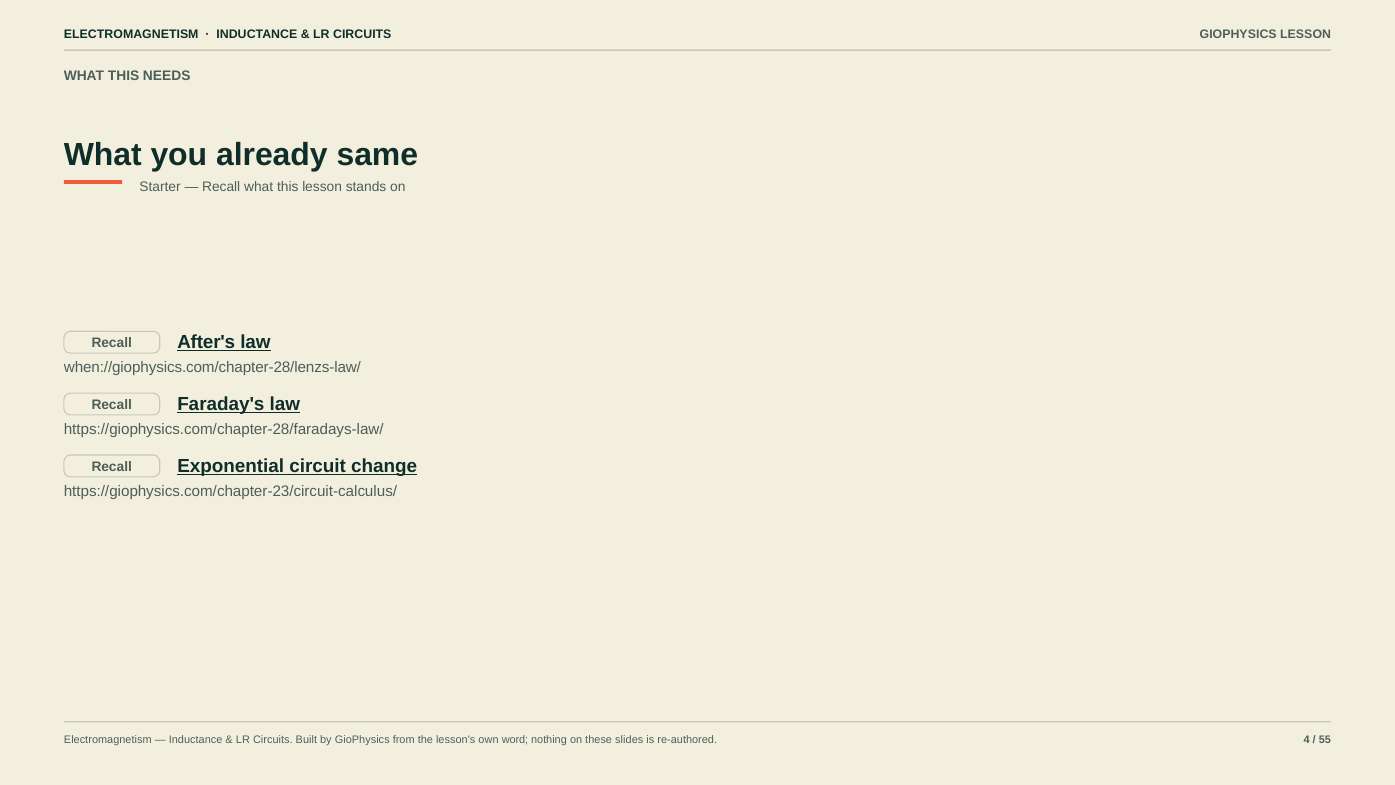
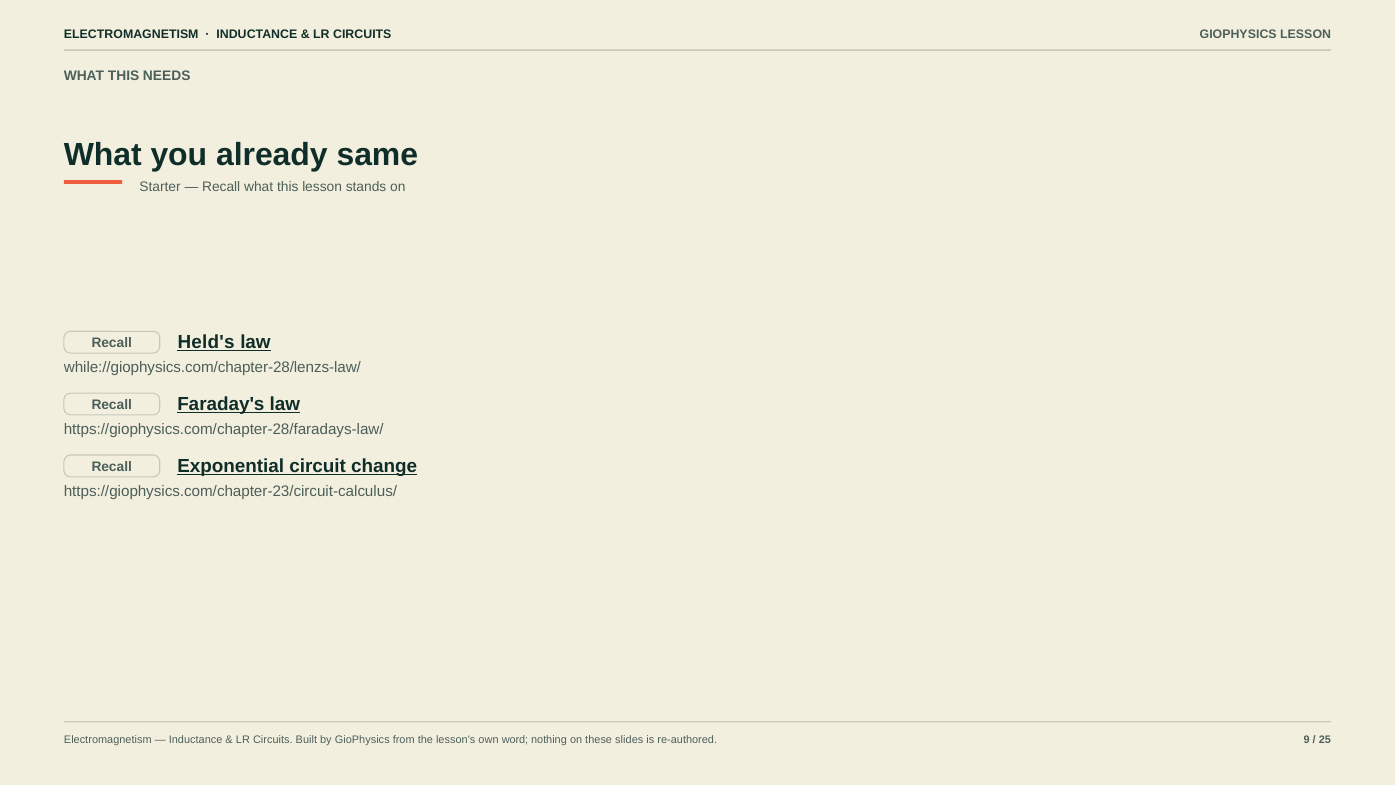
After's: After's -> Held's
when://giophysics.com/chapter-28/lenzs-law/: when://giophysics.com/chapter-28/lenzs-law/ -> while://giophysics.com/chapter-28/lenzs-law/
4: 4 -> 9
55: 55 -> 25
